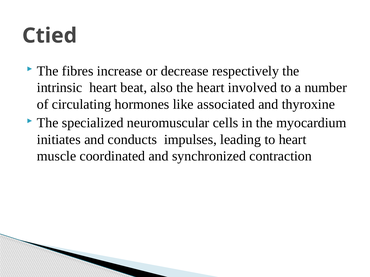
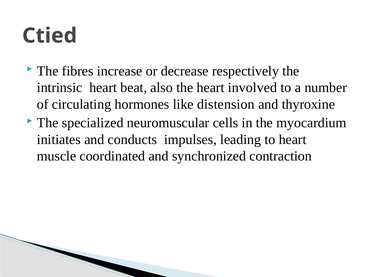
associated: associated -> distension
